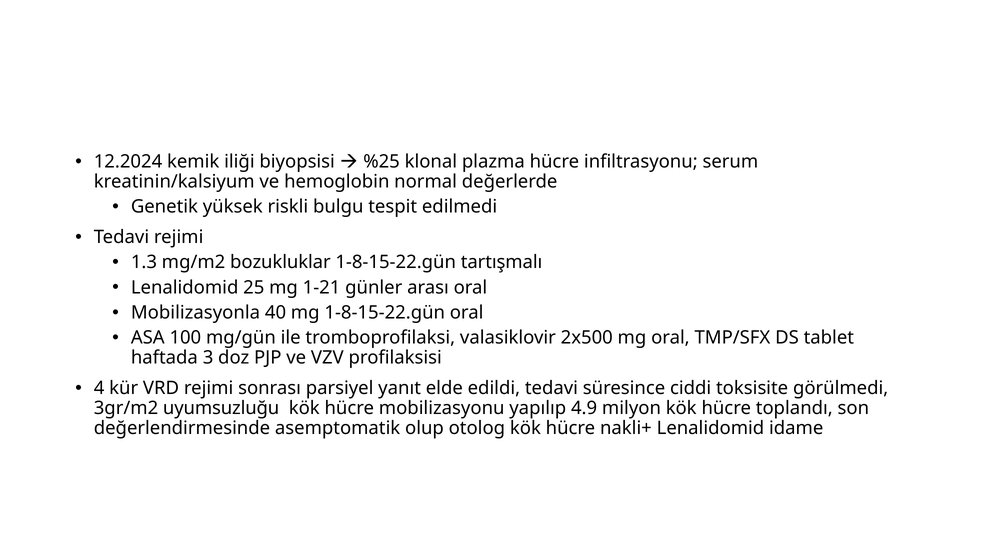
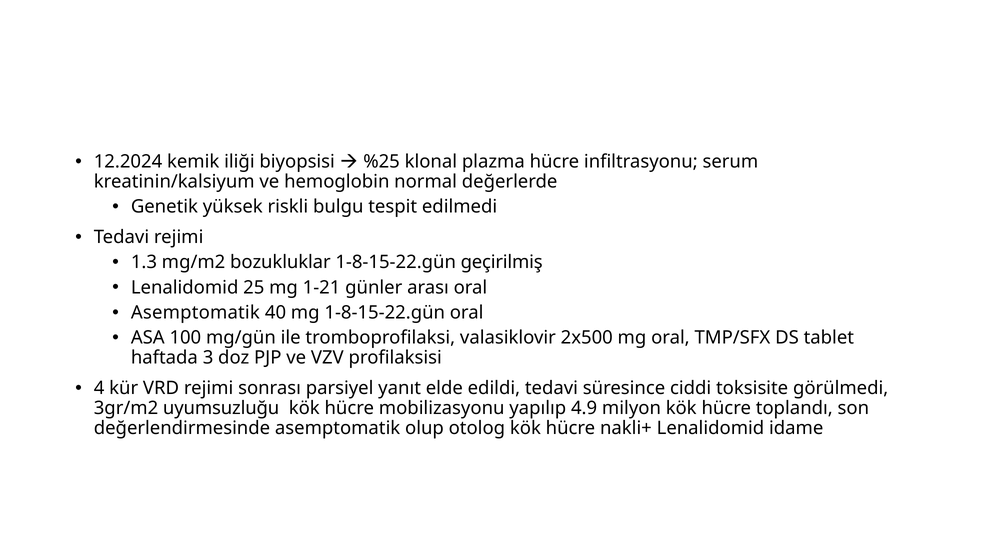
tartışmalı: tartışmalı -> geçirilmiş
Mobilizasyonla at (195, 312): Mobilizasyonla -> Asemptomatik
